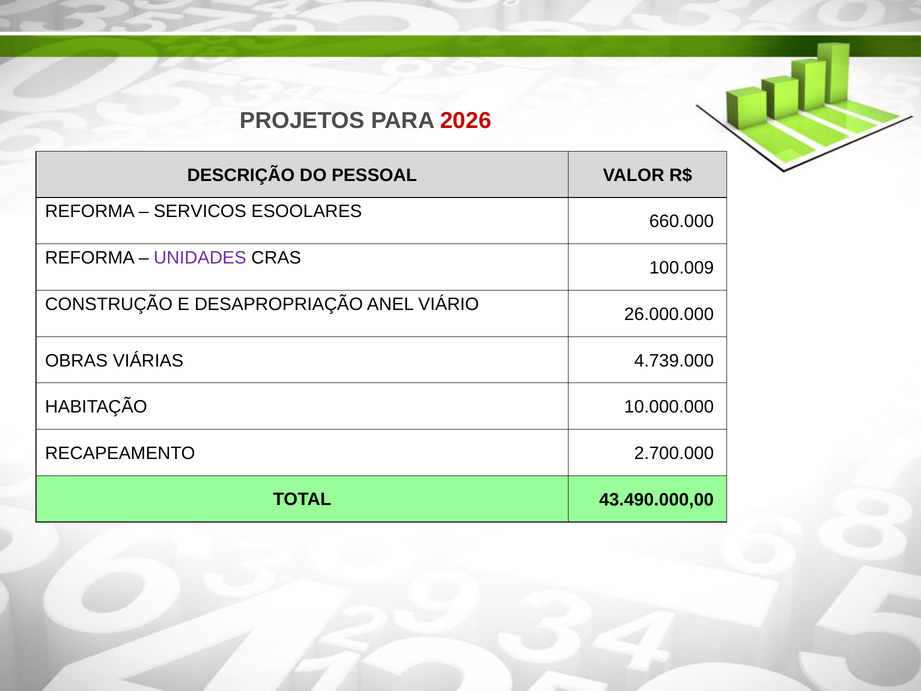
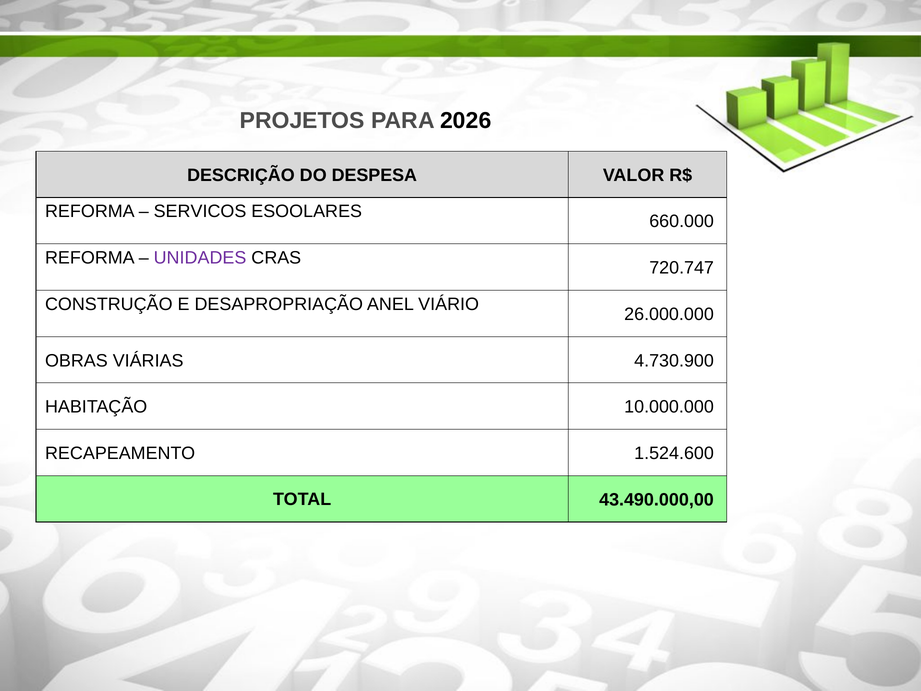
2026 colour: red -> black
PESSOAL: PESSOAL -> DESPESA
100.009: 100.009 -> 720.747
4.739.000: 4.739.000 -> 4.730.900
2.700.000: 2.700.000 -> 1.524.600
